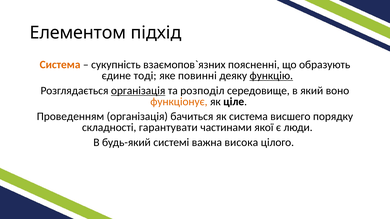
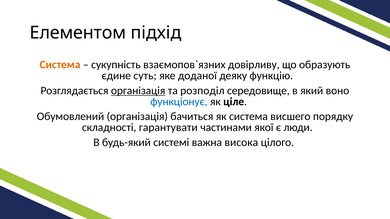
поясненні: поясненні -> довірливу
тоді: тоді -> суть
повинні: повинні -> доданої
функцію underline: present -> none
функціонує colour: orange -> blue
Проведенням: Проведенням -> Обумовлений
